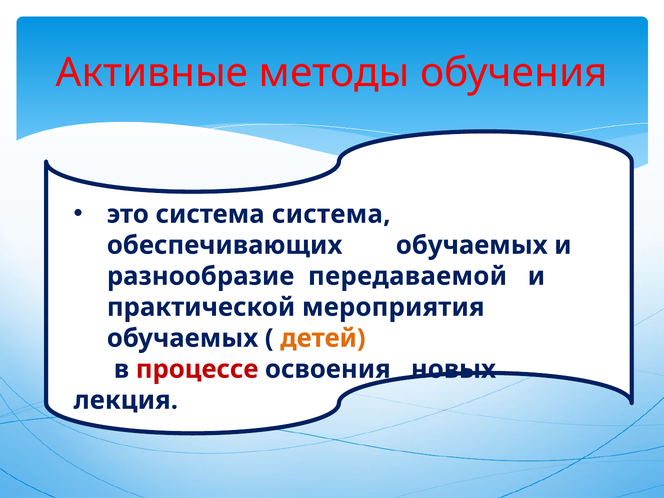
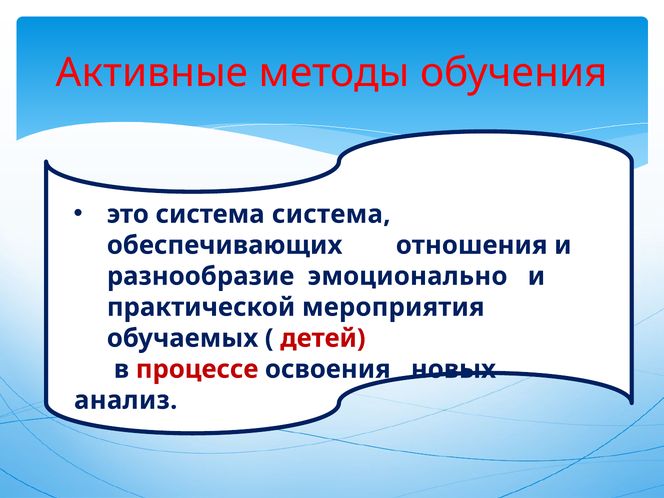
обеспечивающих обучаемых: обучаемых -> отношения
передаваемой: передаваемой -> эмоционально
детей colour: orange -> red
лекция: лекция -> анализ
